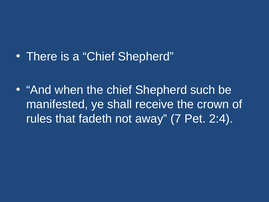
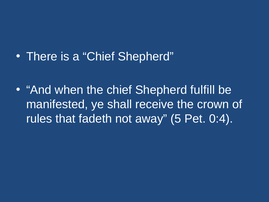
such: such -> fulfill
7: 7 -> 5
2:4: 2:4 -> 0:4
